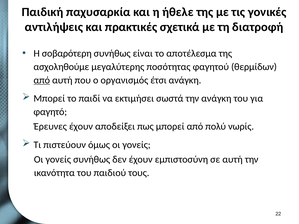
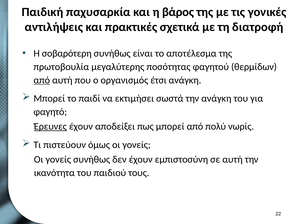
ήθελε: ήθελε -> βάρος
ασχοληθούμε: ασχοληθούμε -> πρωτοβουλία
Έρευνες underline: none -> present
